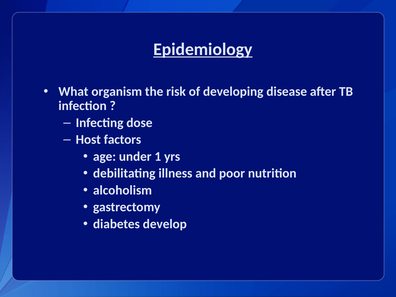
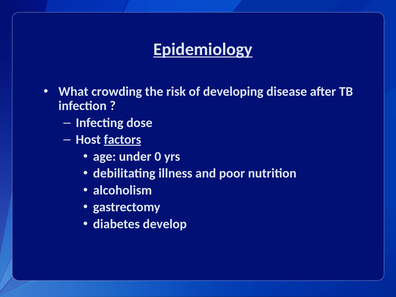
organism: organism -> crowding
factors underline: none -> present
1: 1 -> 0
